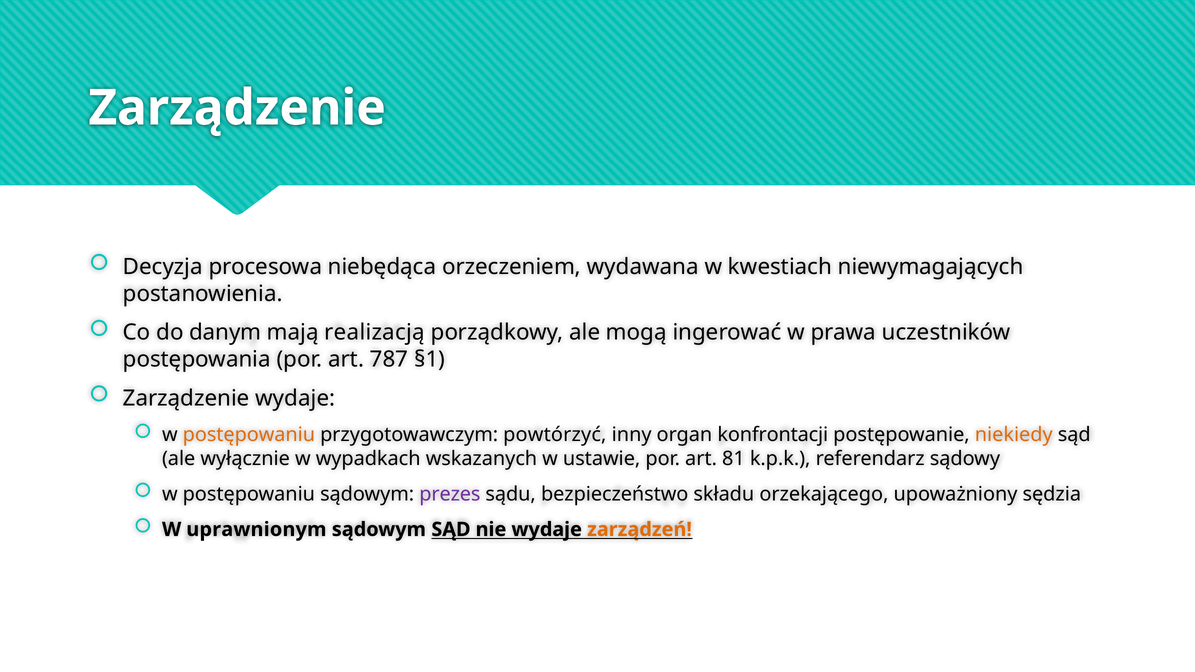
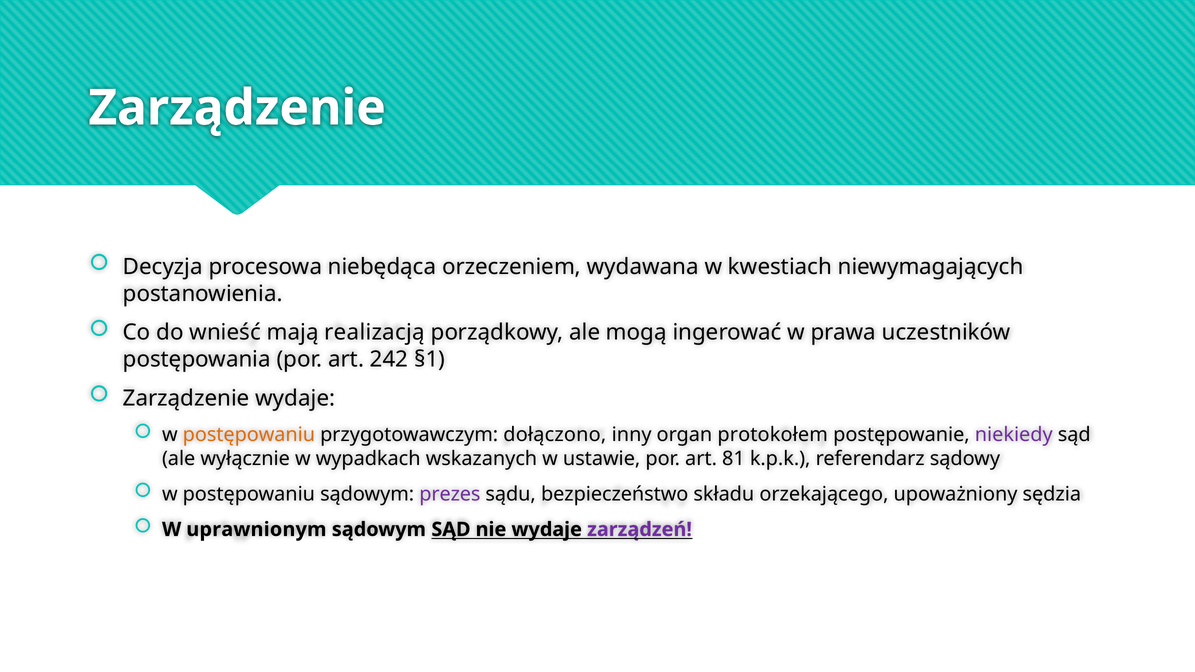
danym: danym -> wnieść
787: 787 -> 242
powtórzyć: powtórzyć -> dołączono
konfrontacji: konfrontacji -> protokołem
niekiedy colour: orange -> purple
zarządzeń colour: orange -> purple
